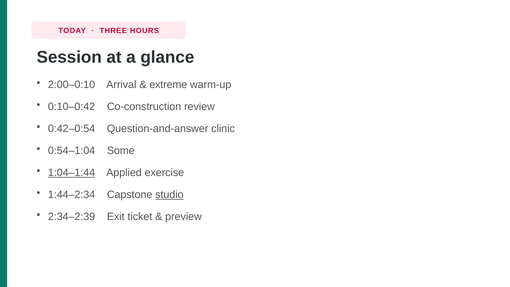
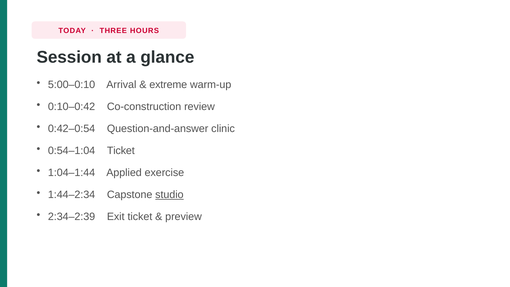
2:00–0:10: 2:00–0:10 -> 5:00–0:10
0:54–1:04 Some: Some -> Ticket
1:04–1:44 underline: present -> none
